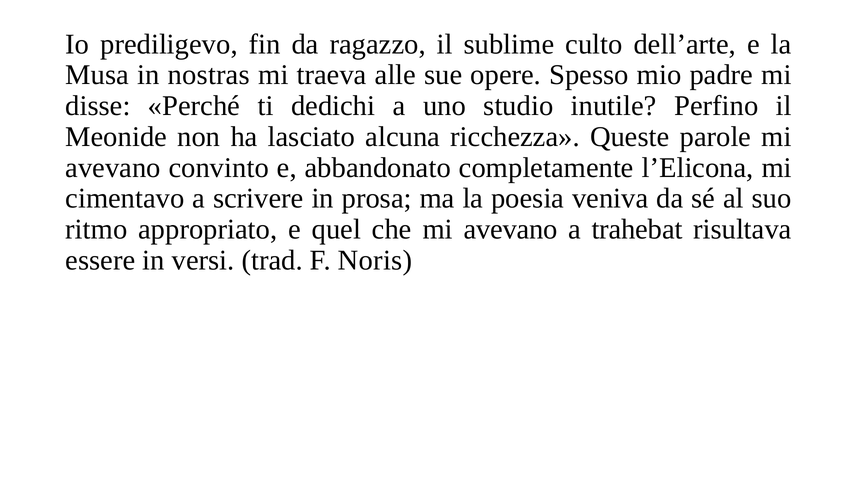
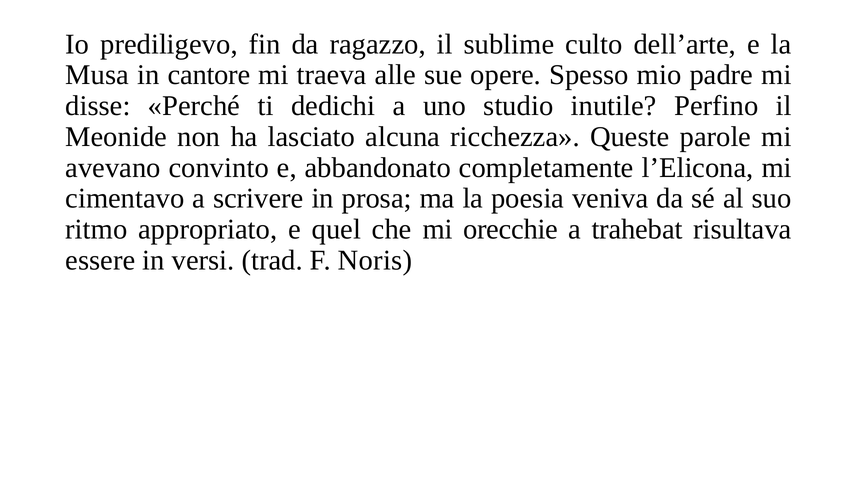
nostras: nostras -> cantore
che mi avevano: avevano -> orecchie
